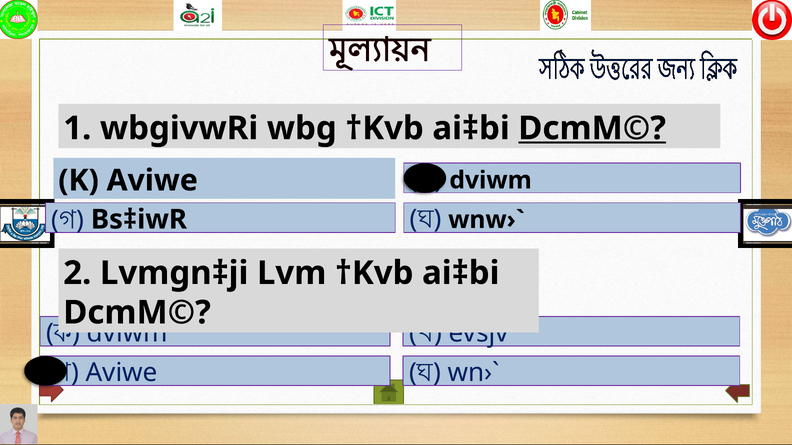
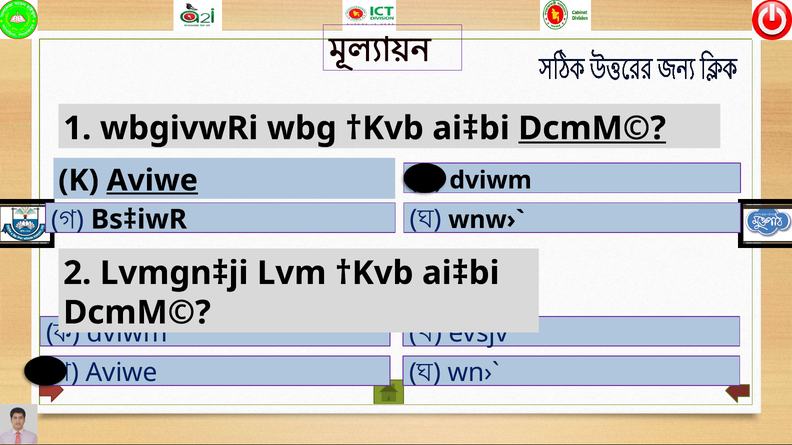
Aviwe at (152, 181) underline: none -> present
